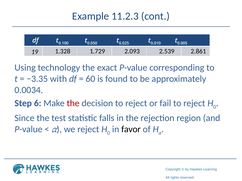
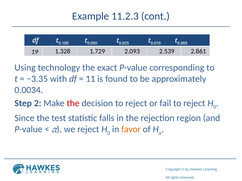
60: 60 -> 11
6: 6 -> 2
favor colour: black -> orange
